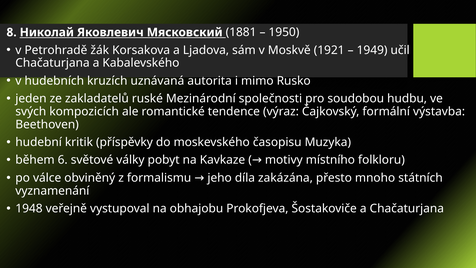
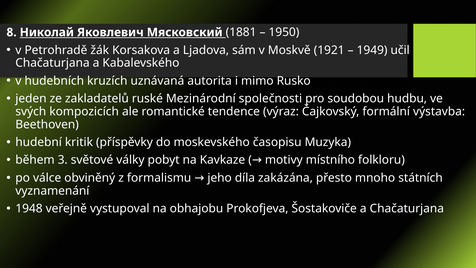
6: 6 -> 3
